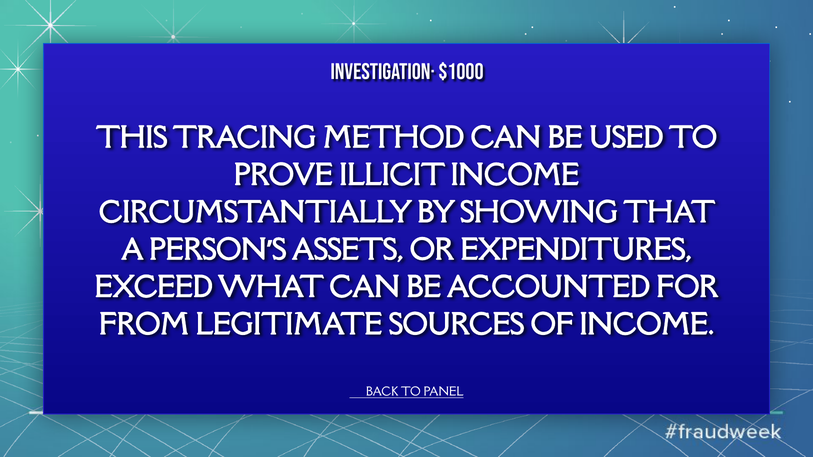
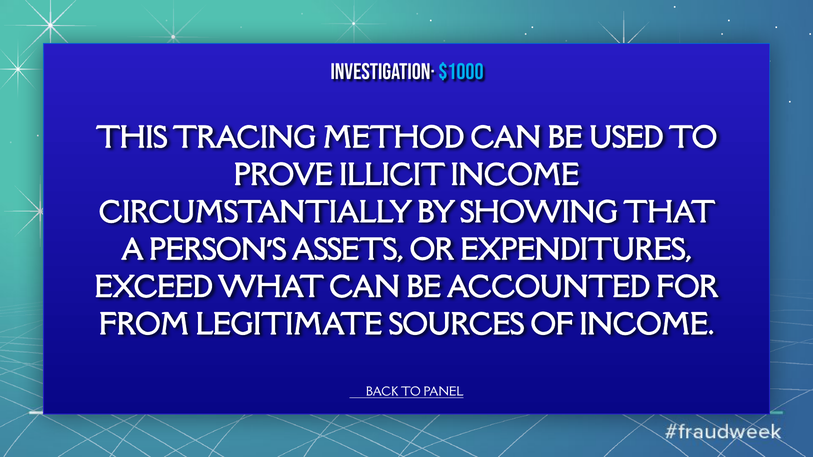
$1000 colour: white -> light blue
